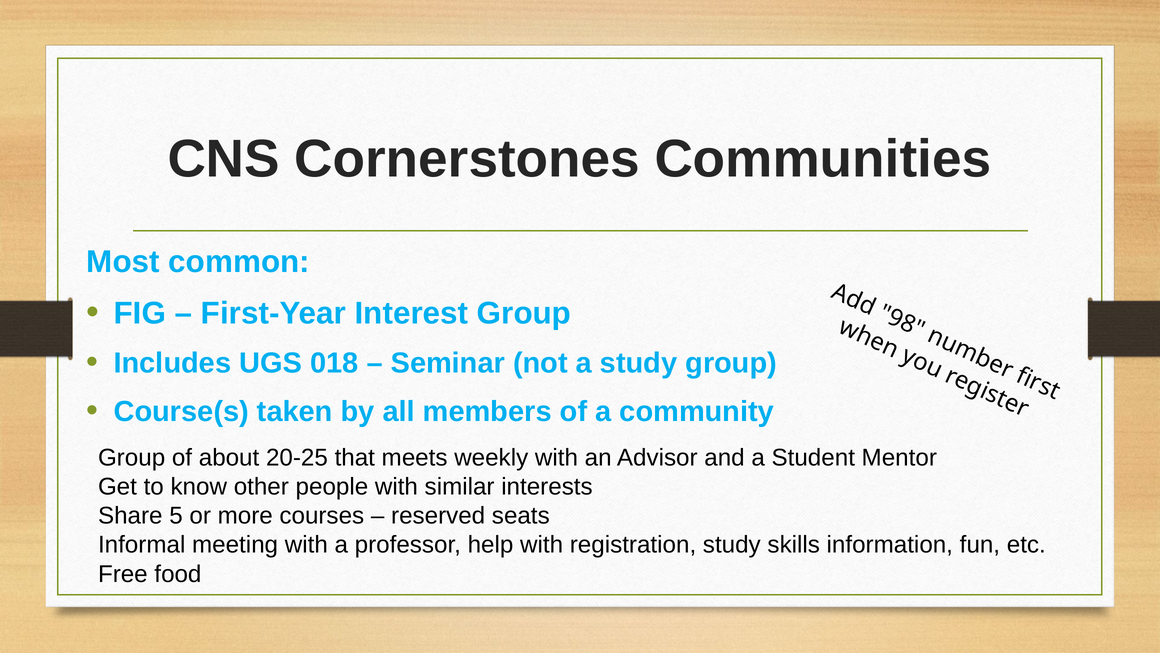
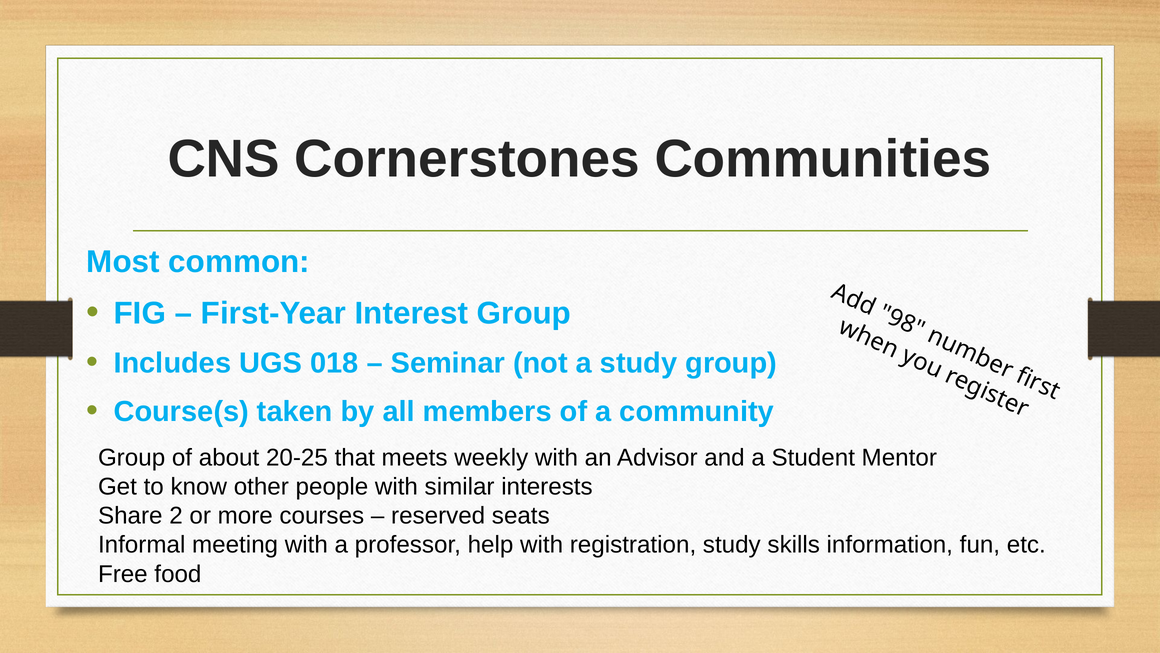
5: 5 -> 2
